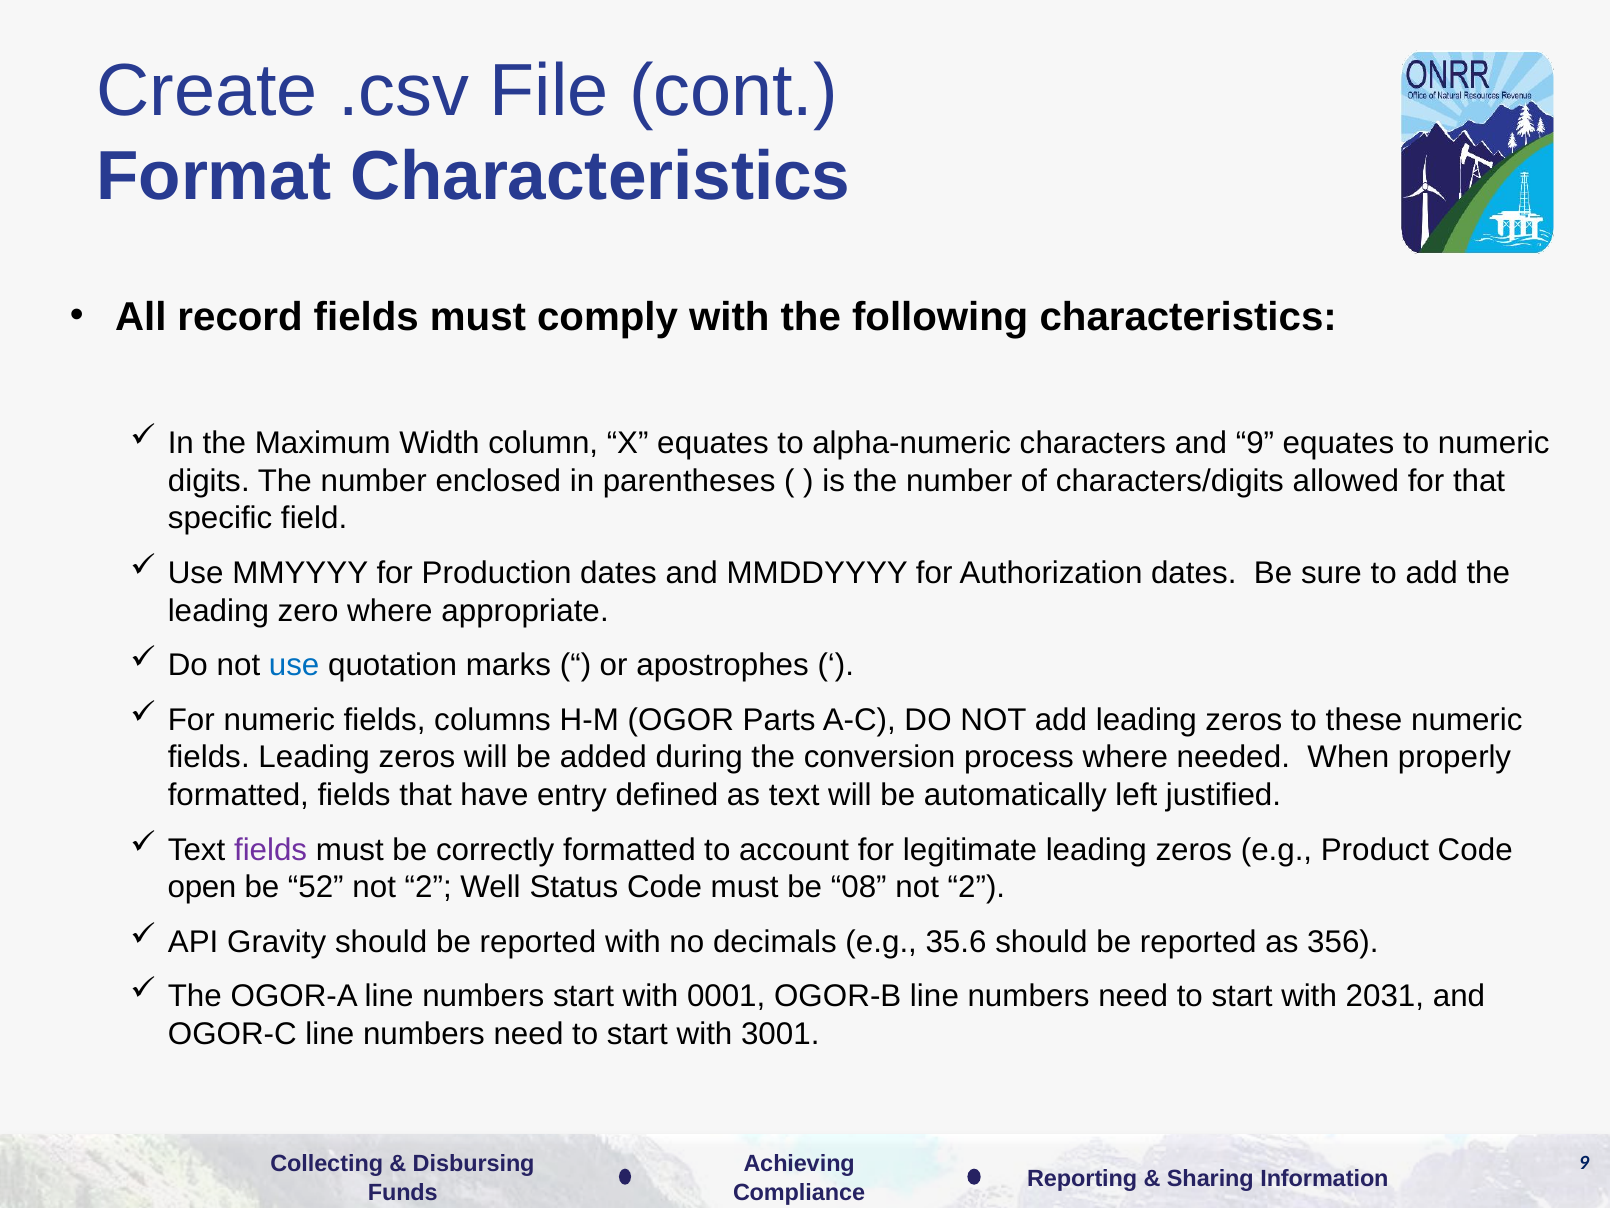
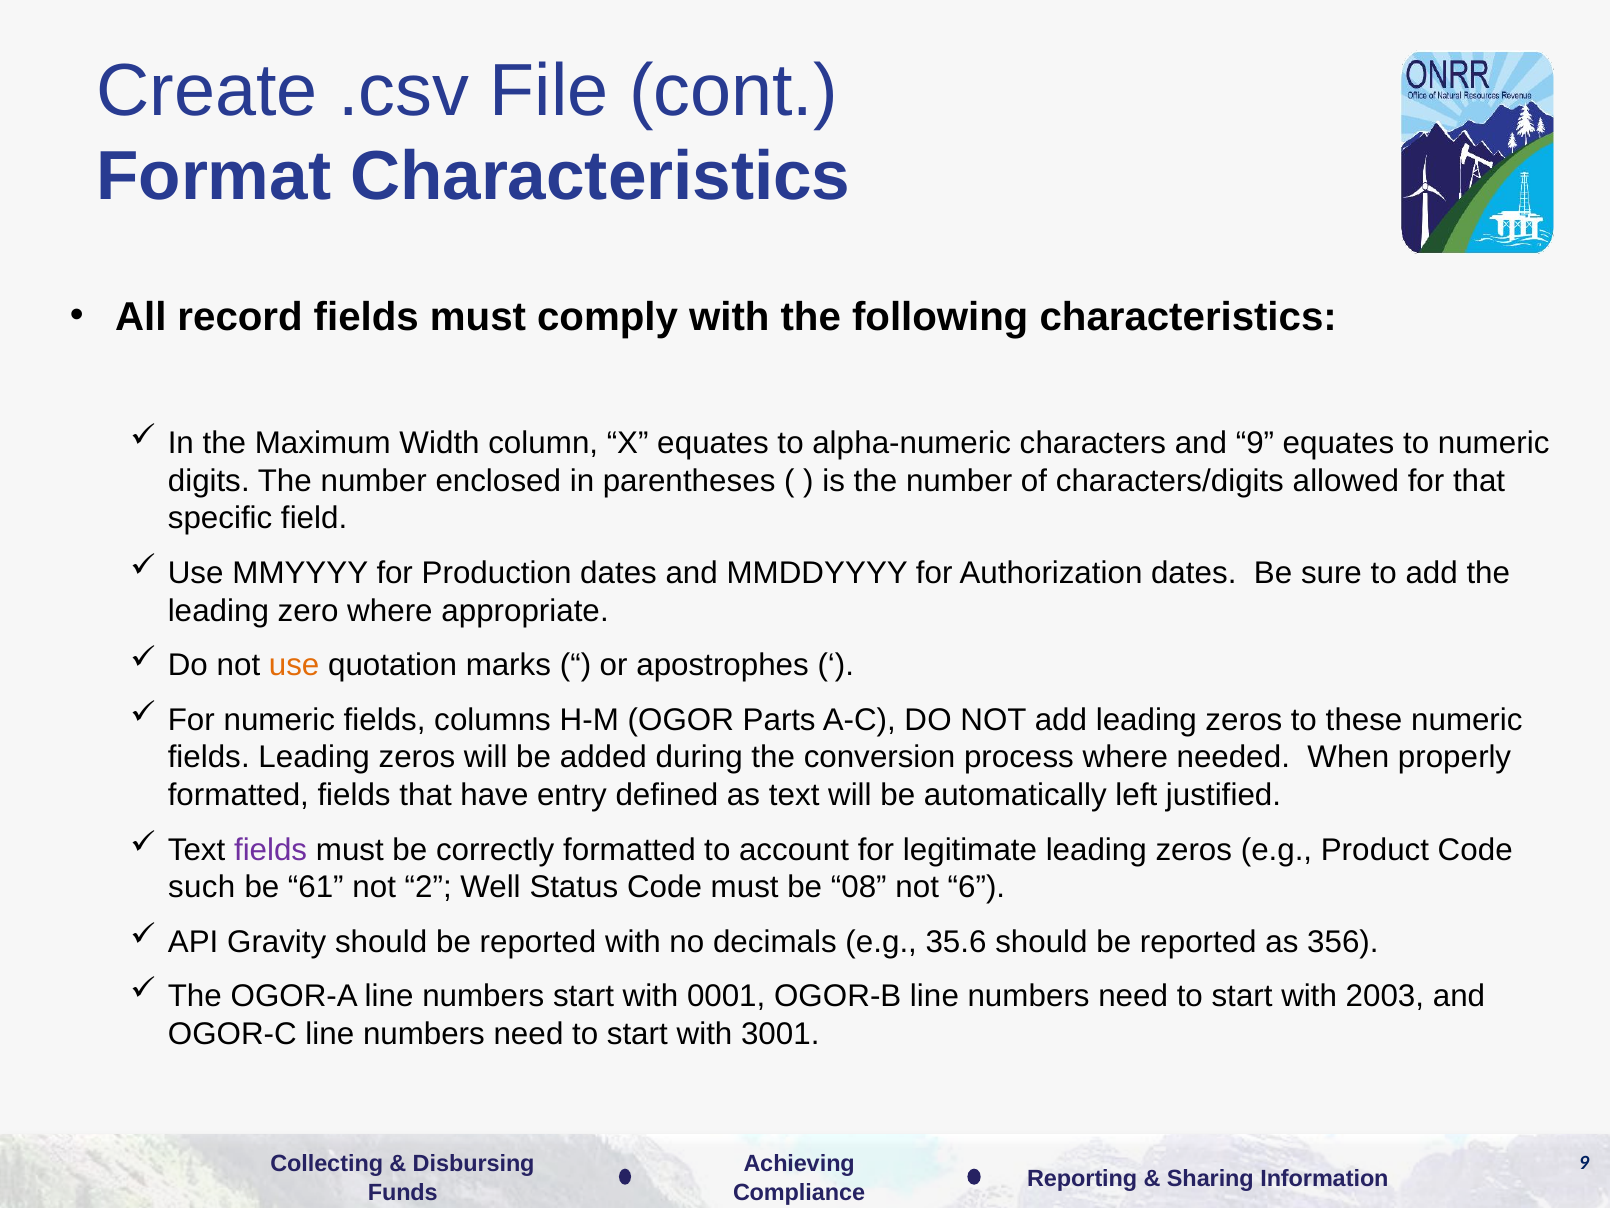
use at (294, 665) colour: blue -> orange
open: open -> such
52: 52 -> 61
08 not 2: 2 -> 6
2031: 2031 -> 2003
